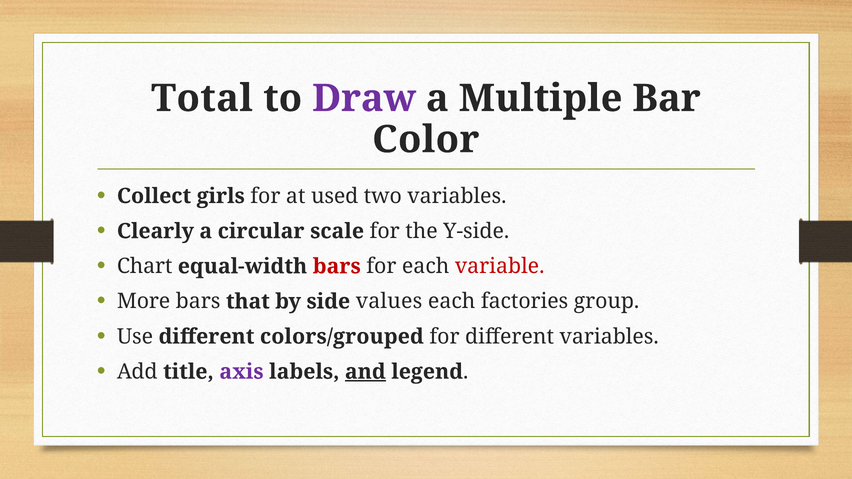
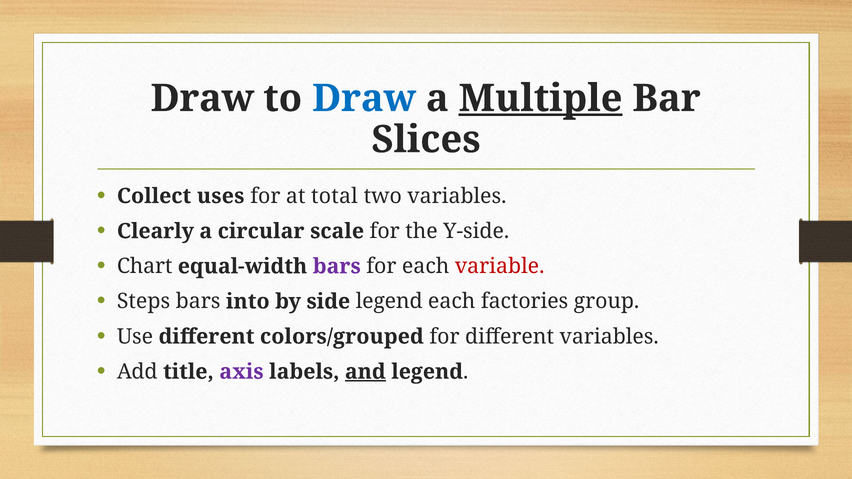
Total at (202, 99): Total -> Draw
Draw at (364, 99) colour: purple -> blue
Multiple underline: none -> present
Color: Color -> Slices
girls: girls -> uses
used: used -> total
bars at (337, 266) colour: red -> purple
More: More -> Steps
that: that -> into
side values: values -> legend
